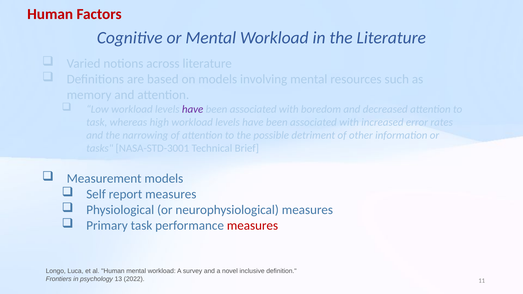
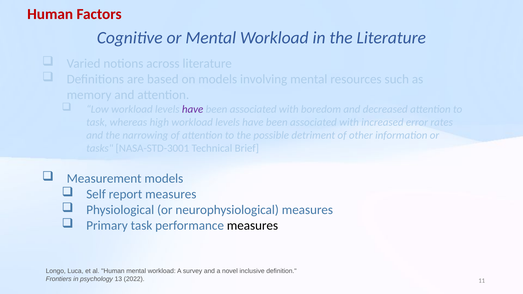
measures at (252, 226) colour: red -> black
